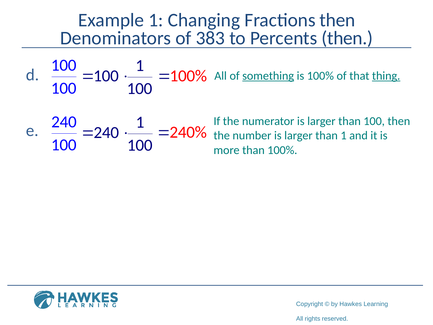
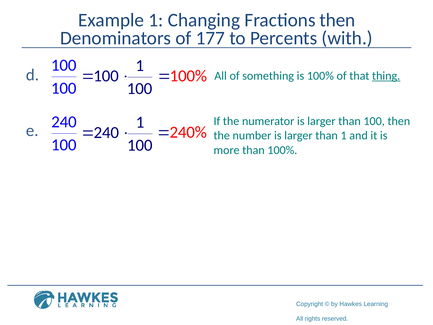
383: 383 -> 177
Percents then: then -> with
something underline: present -> none
